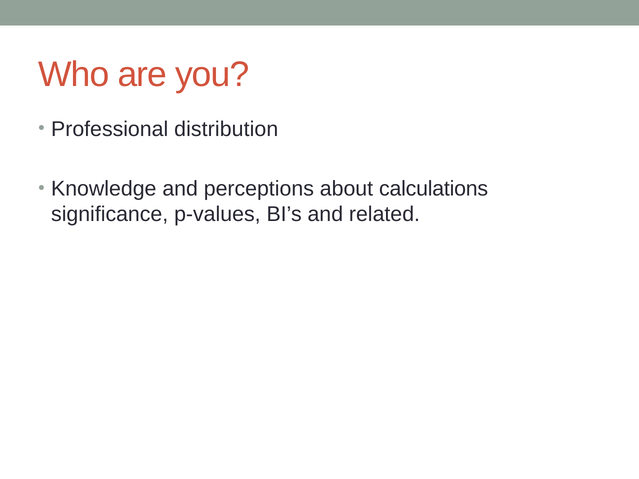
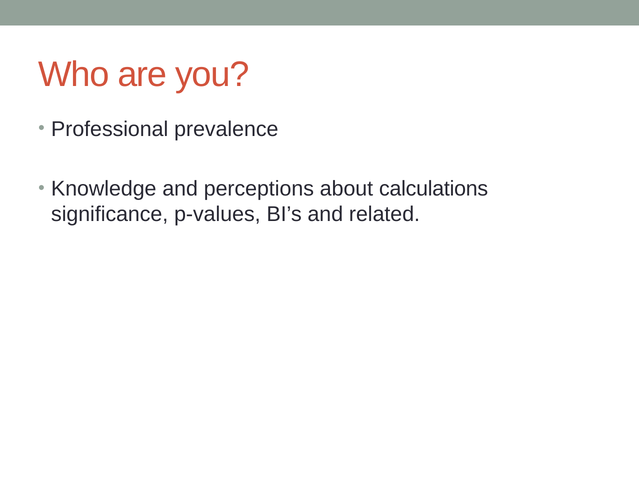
distribution: distribution -> prevalence
